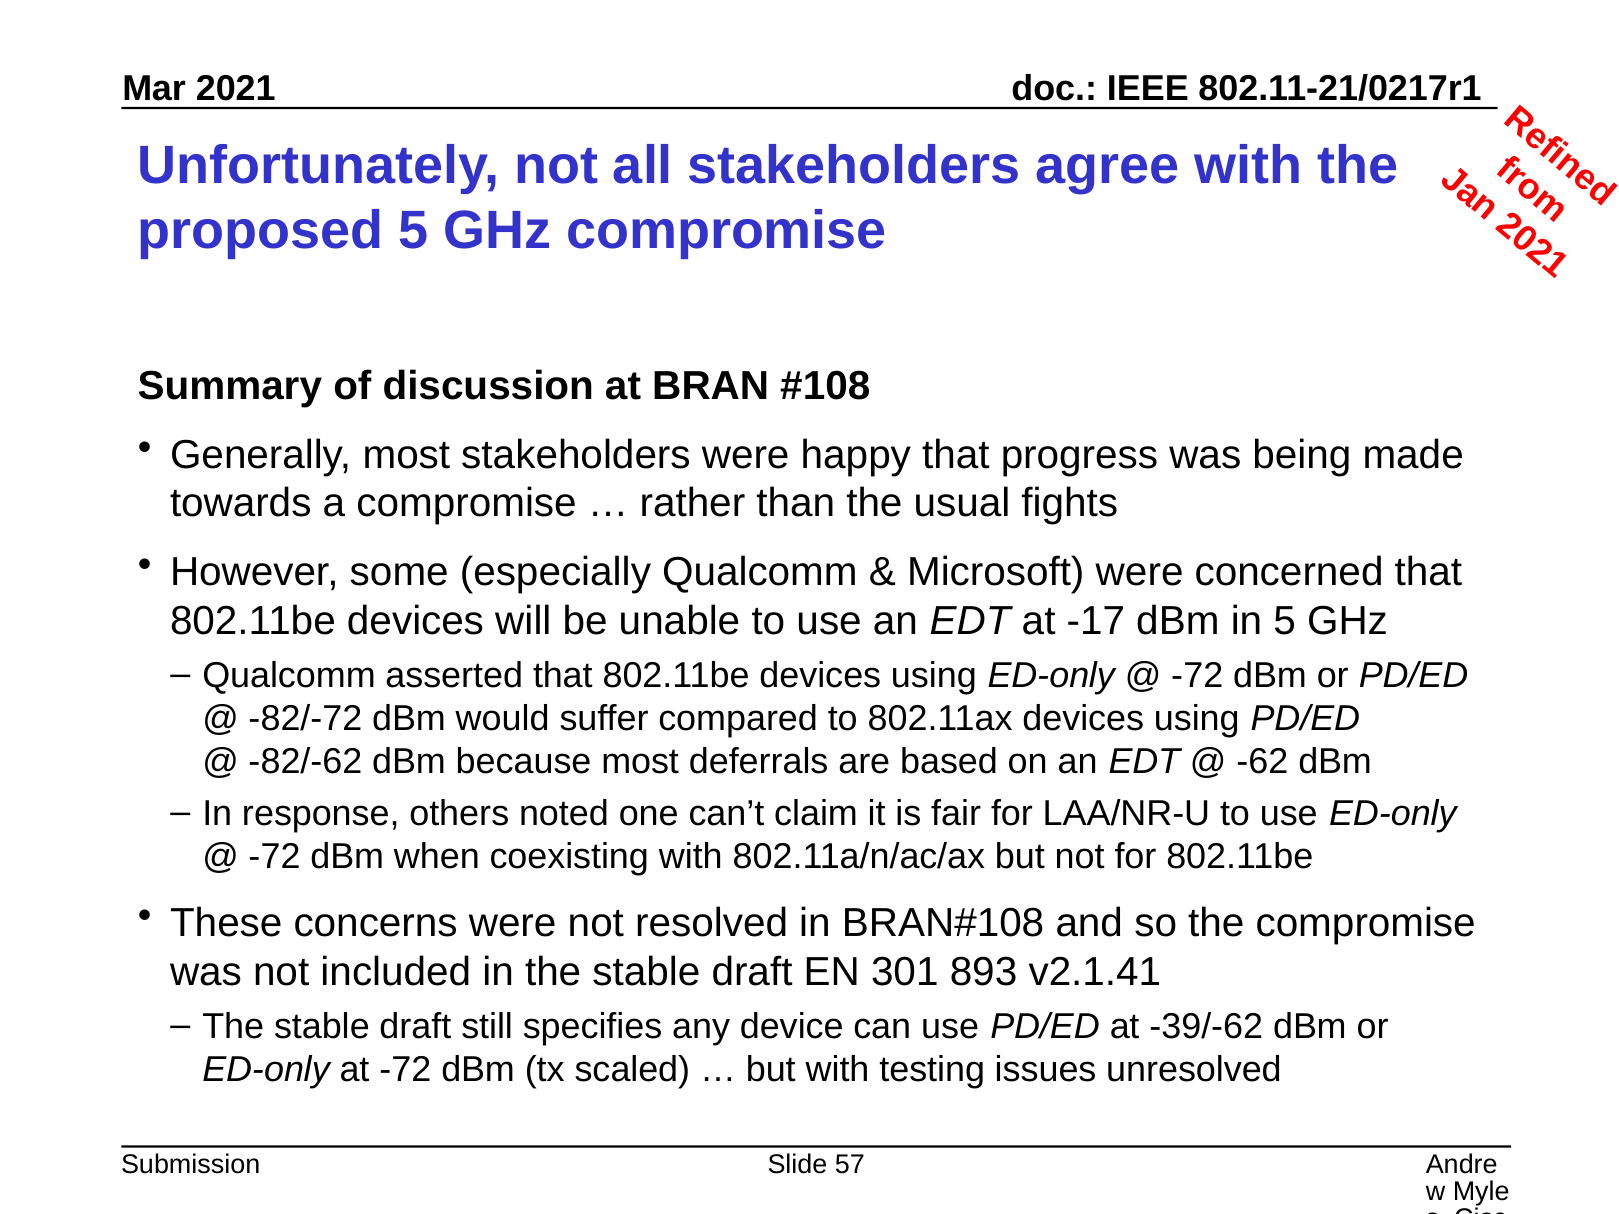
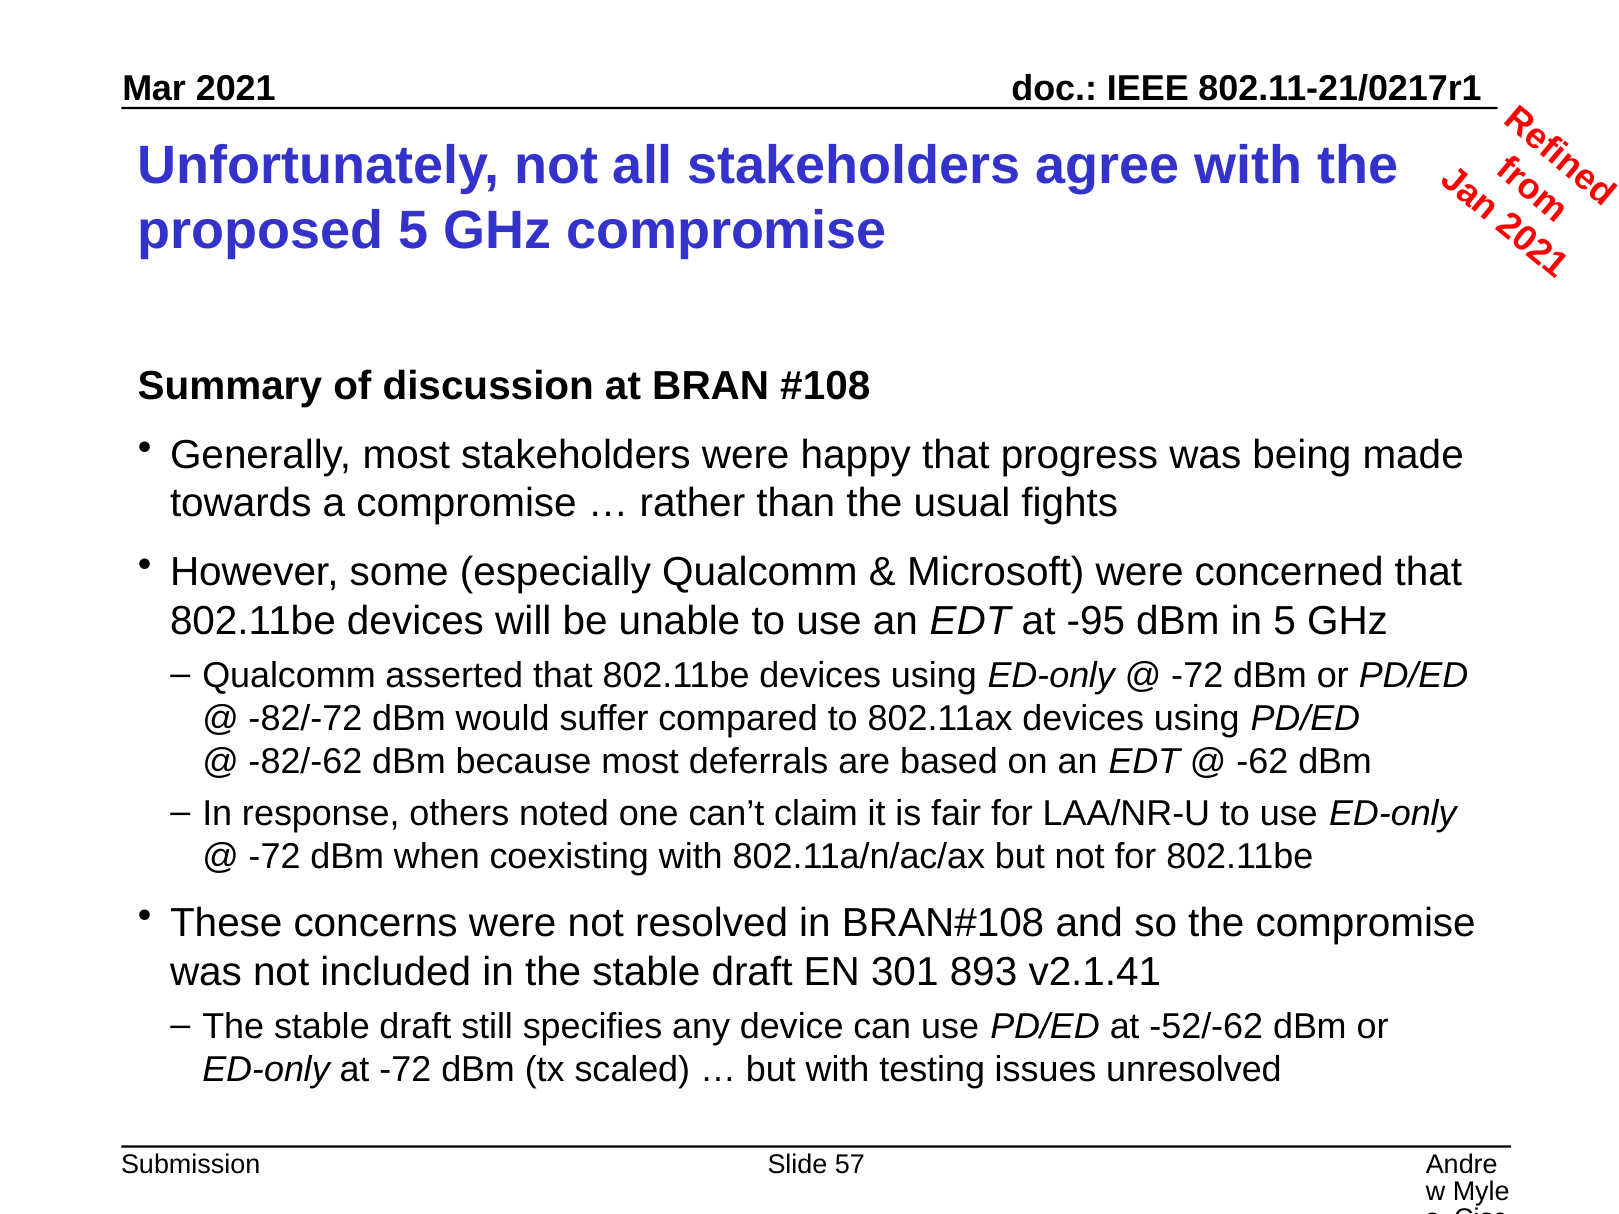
-17: -17 -> -95
-39/-62: -39/-62 -> -52/-62
